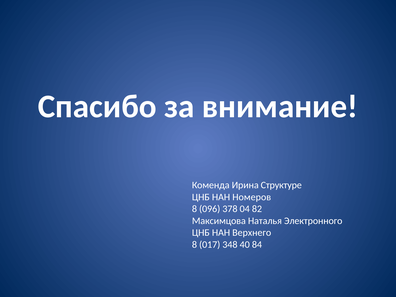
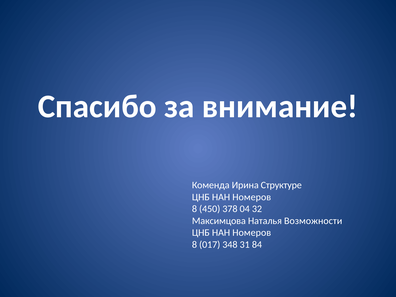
096: 096 -> 450
82: 82 -> 32
Электронного: Электронного -> Возможности
Верхнего at (252, 233): Верхнего -> Номеров
40: 40 -> 31
